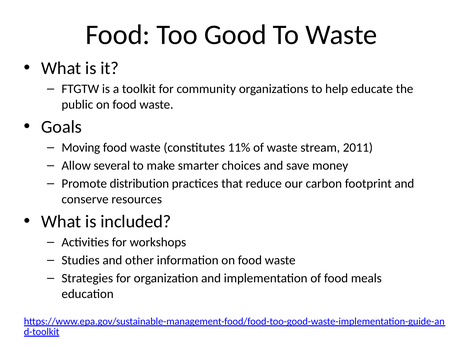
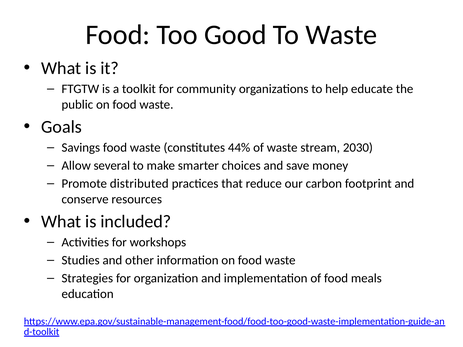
Moving: Moving -> Savings
11%: 11% -> 44%
2011: 2011 -> 2030
distribution: distribution -> distributed
